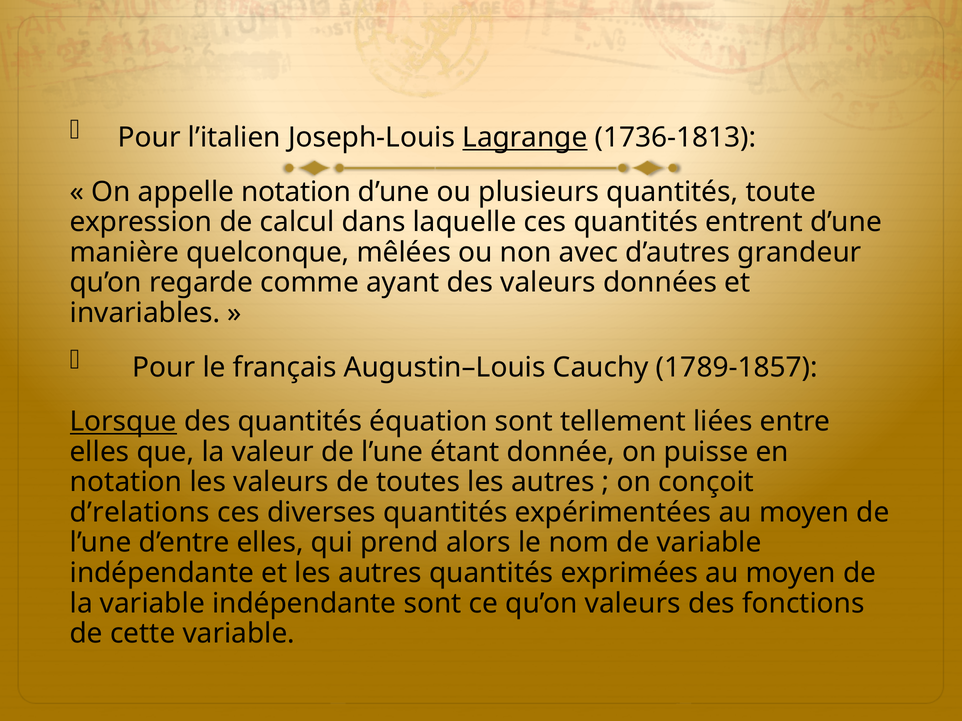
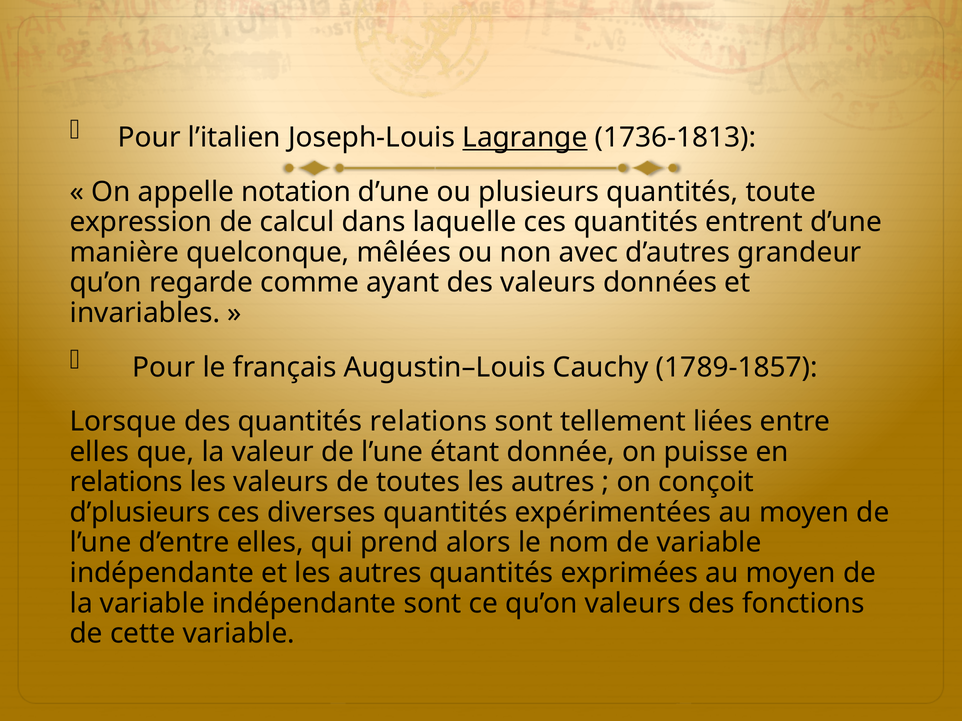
Lorsque underline: present -> none
quantités équation: équation -> relations
notation at (126, 482): notation -> relations
d’relations: d’relations -> d’plusieurs
